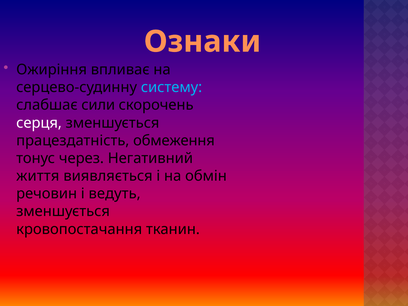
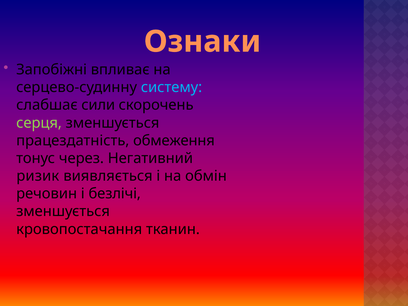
Ожиріння: Ожиріння -> Запобіжні
серця colour: white -> light green
життя: життя -> ризик
ведуть: ведуть -> безлічі
